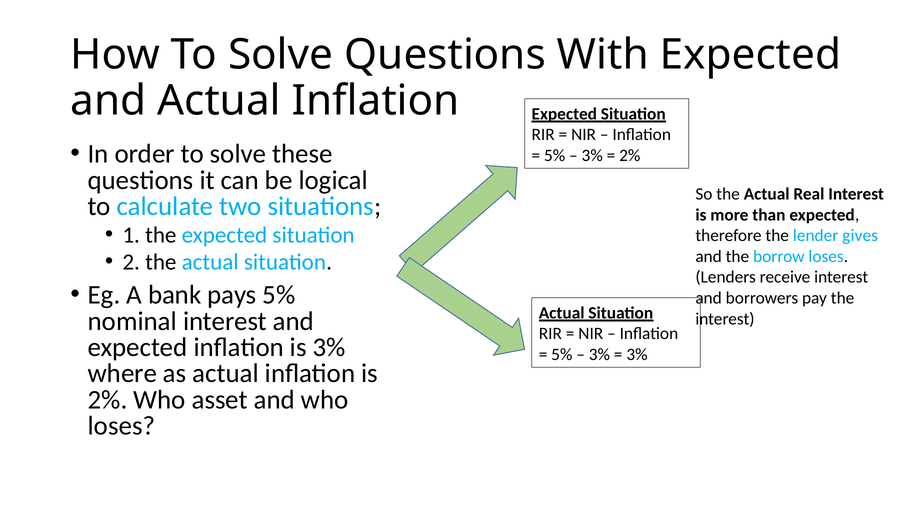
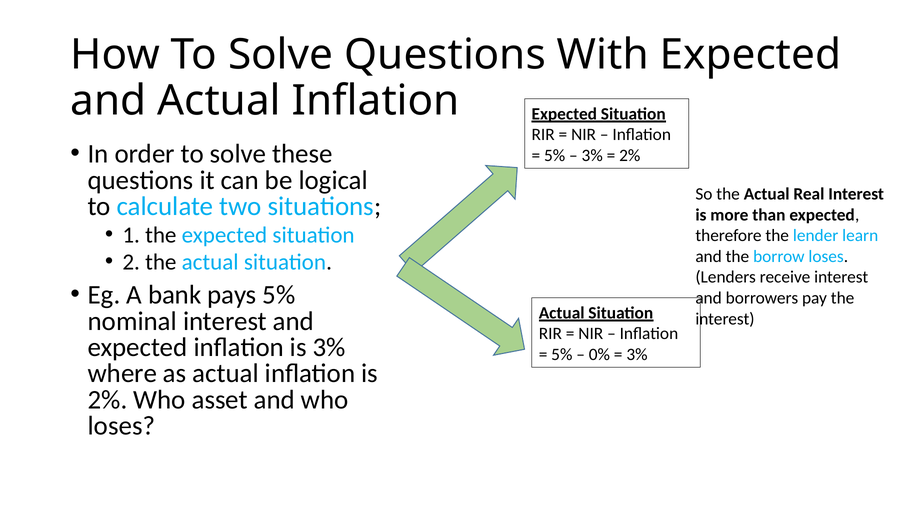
gives: gives -> learn
3% at (599, 354): 3% -> 0%
